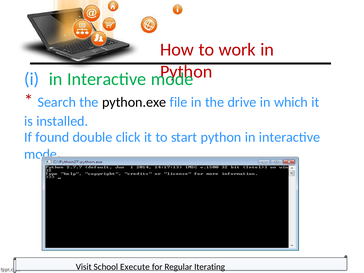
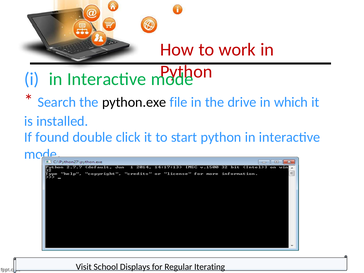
Execute: Execute -> Displays
